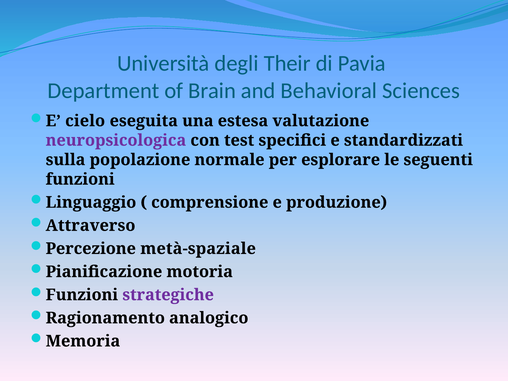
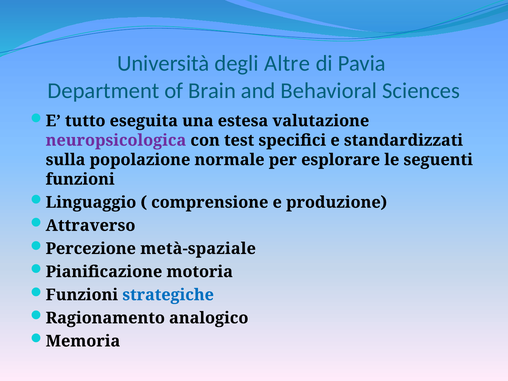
Their: Their -> Altre
cielo: cielo -> tutto
strategiche colour: purple -> blue
